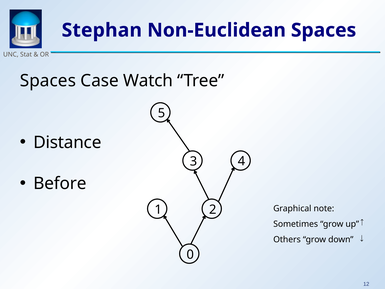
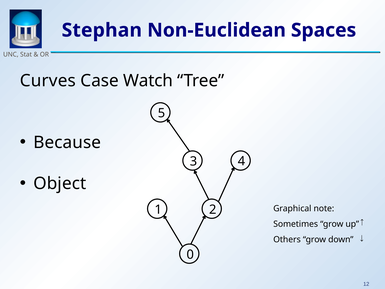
Spaces at (48, 81): Spaces -> Curves
Distance: Distance -> Because
Before: Before -> Object
